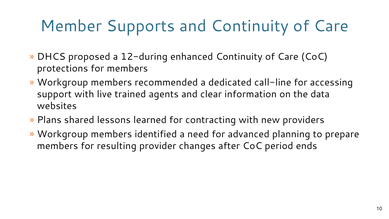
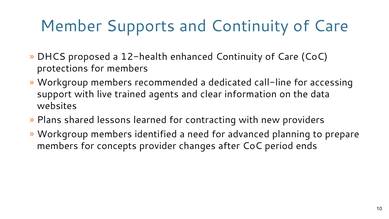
12-during: 12-during -> 12-health
resulting: resulting -> concepts
